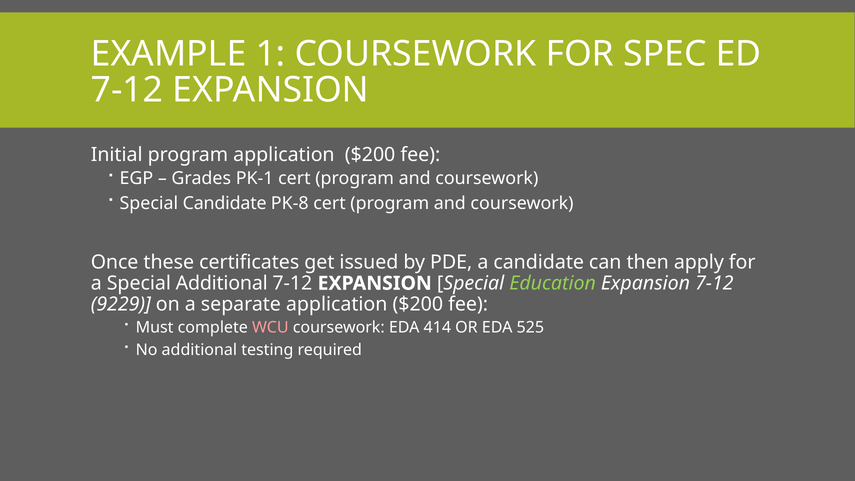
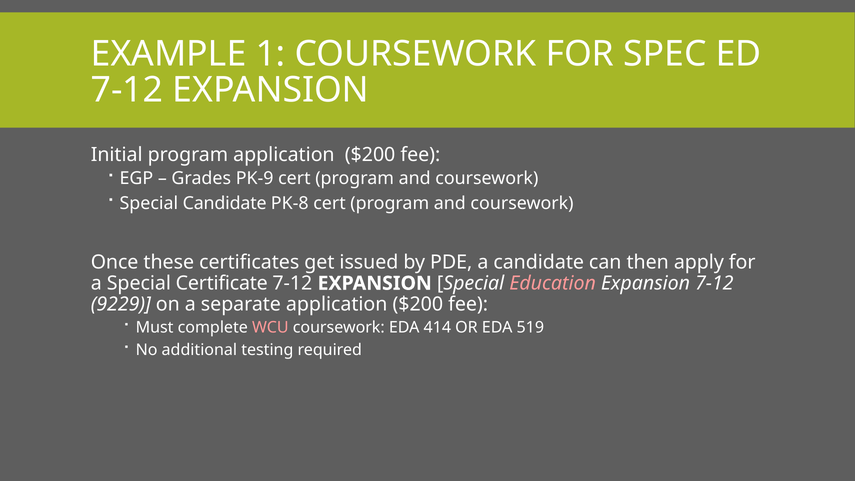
PK-1: PK-1 -> PK-9
Special Additional: Additional -> Certificate
Education colour: light green -> pink
525: 525 -> 519
